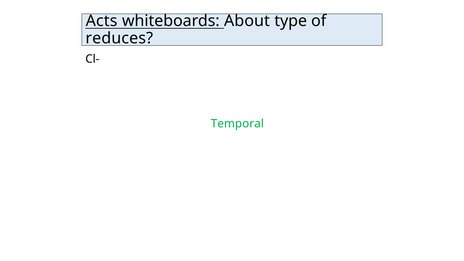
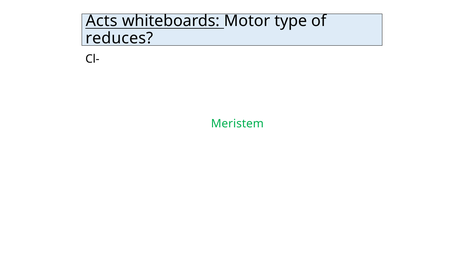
About: About -> Motor
Temporal: Temporal -> Meristem
